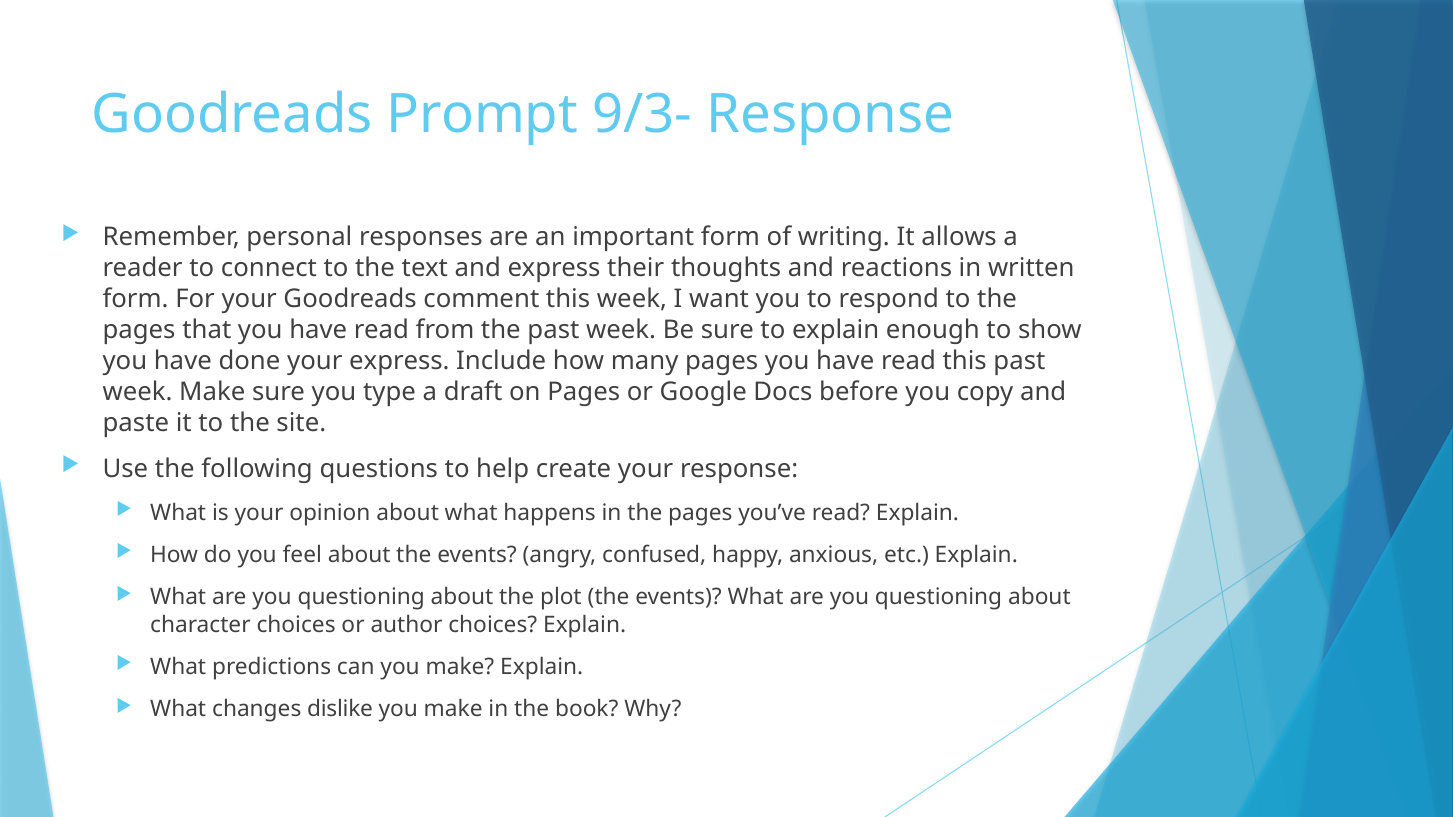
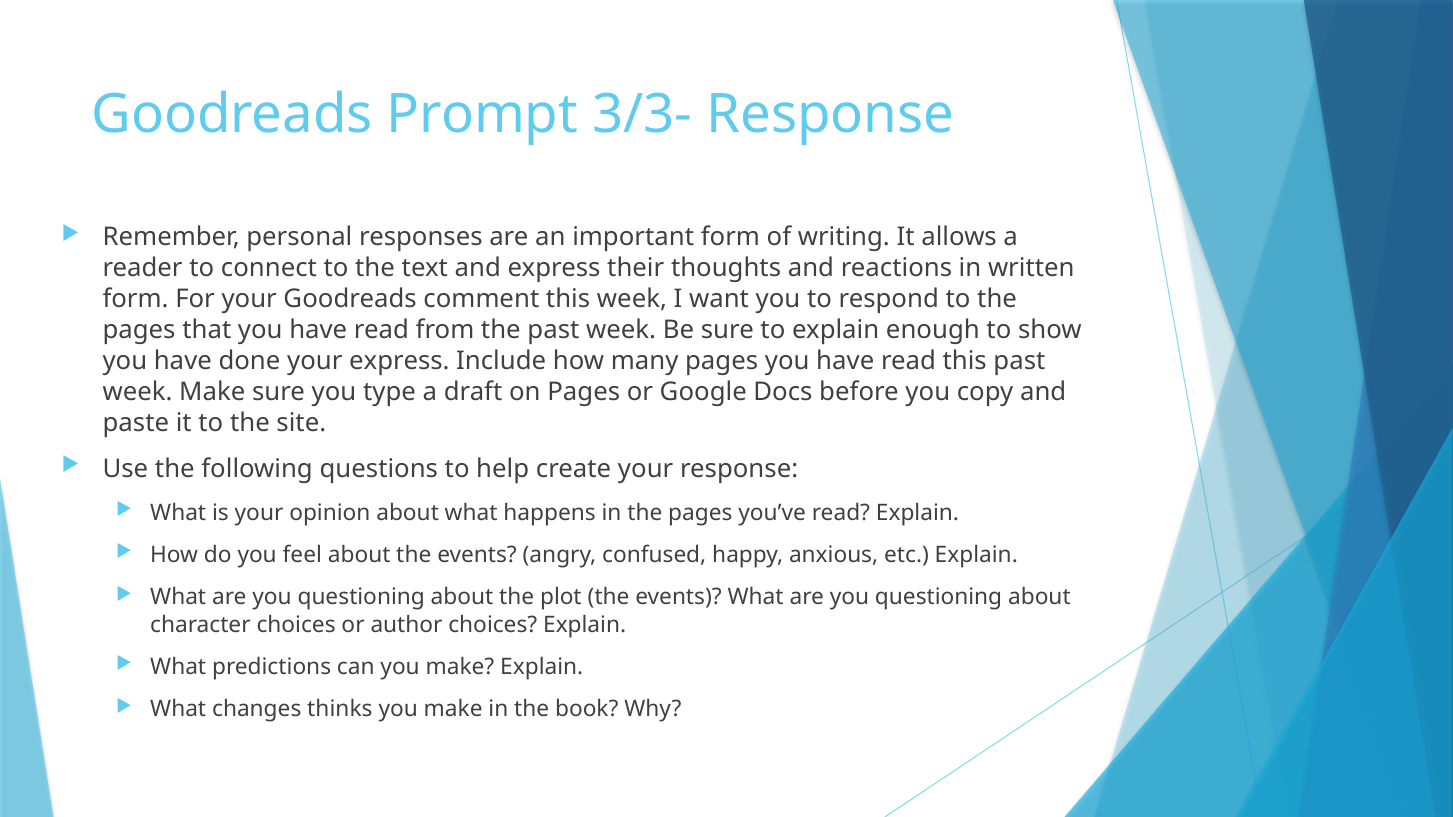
9/3-: 9/3- -> 3/3-
dislike: dislike -> thinks
